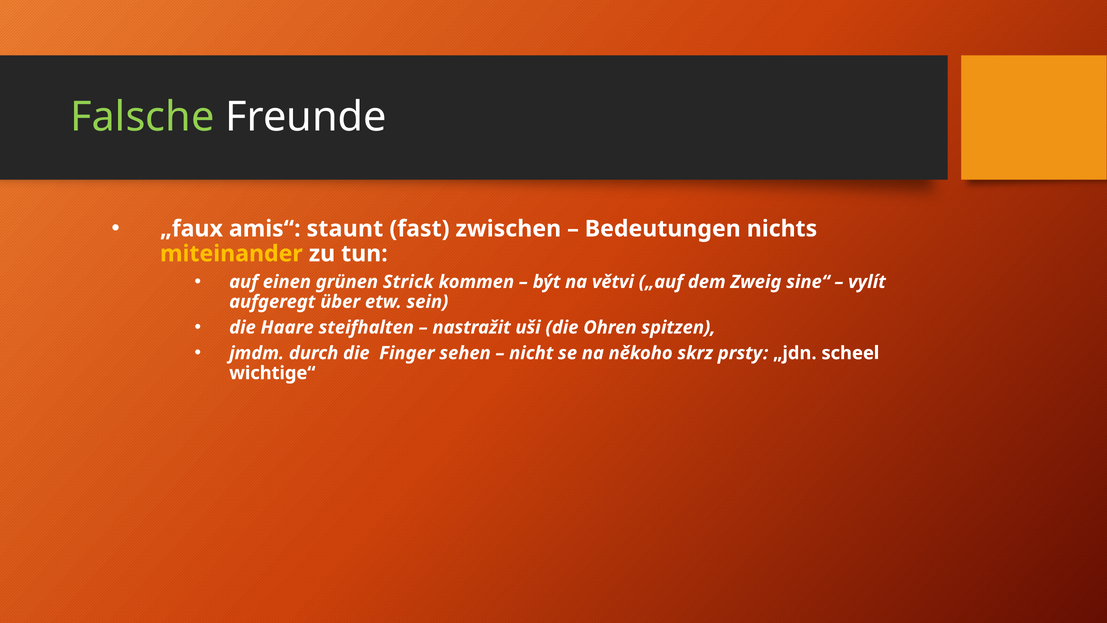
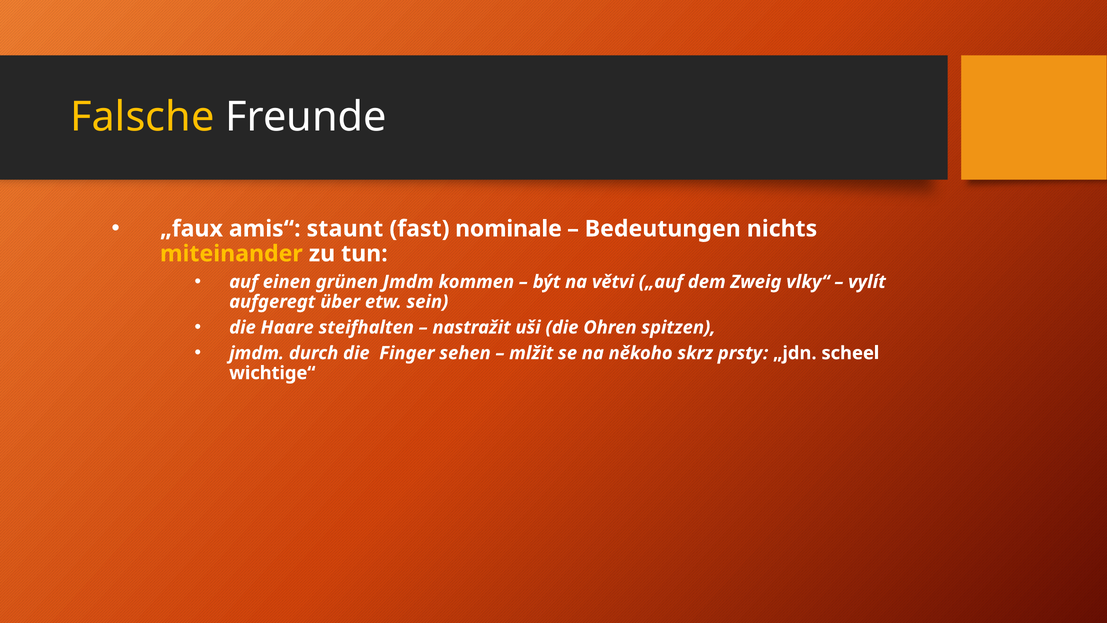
Falsche colour: light green -> yellow
zwischen: zwischen -> nominale
grünen Strick: Strick -> Jmdm
sine“: sine“ -> vlky“
nicht: nicht -> mlžit
